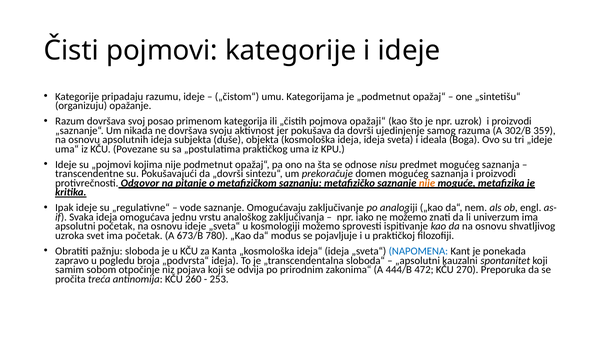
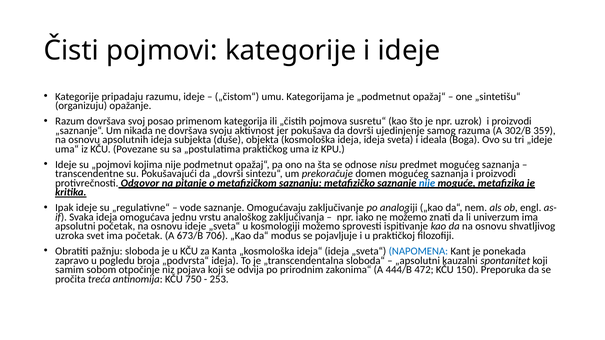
opažaji“: opažaji“ -> susretu“
nije at (427, 183) colour: orange -> blue
780: 780 -> 706
270: 270 -> 150
260: 260 -> 750
